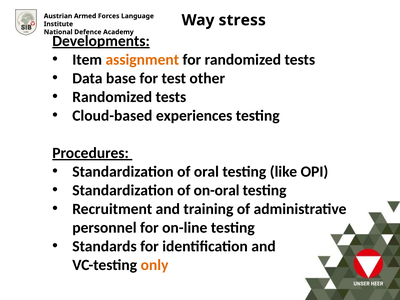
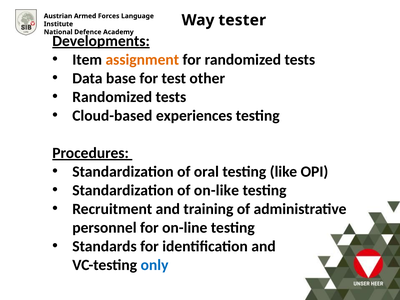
stress: stress -> tester
on-oral: on-oral -> on-like
only colour: orange -> blue
